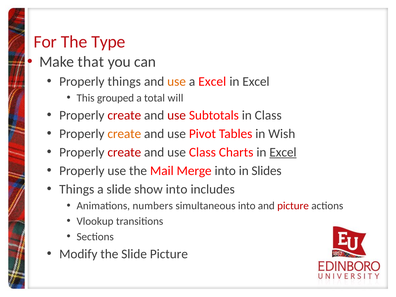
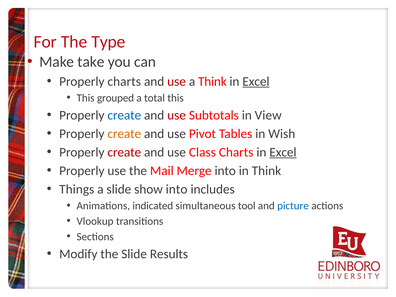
that: that -> take
Properly things: things -> charts
use at (177, 81) colour: orange -> red
a Excel: Excel -> Think
Excel at (256, 81) underline: none -> present
total will: will -> this
create at (124, 115) colour: red -> blue
in Class: Class -> View
in Slides: Slides -> Think
numbers: numbers -> indicated
simultaneous into: into -> tool
picture at (293, 206) colour: red -> blue
Slide Picture: Picture -> Results
